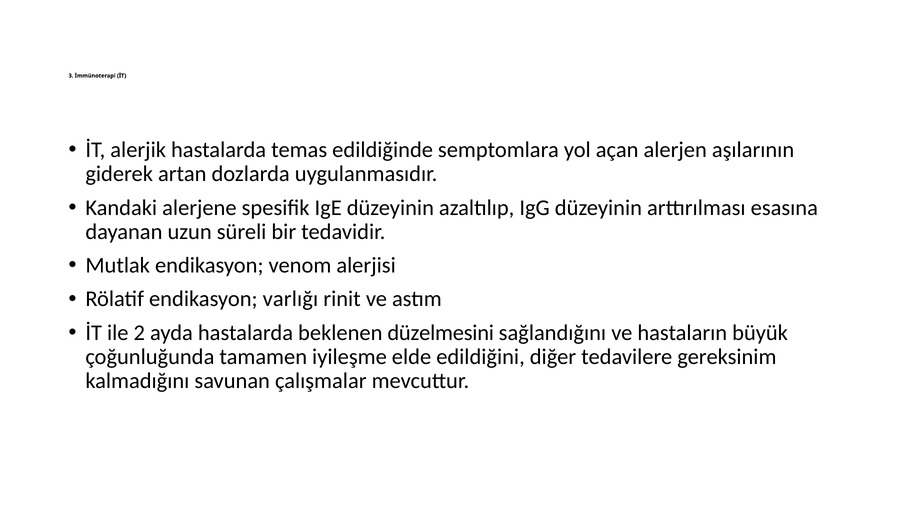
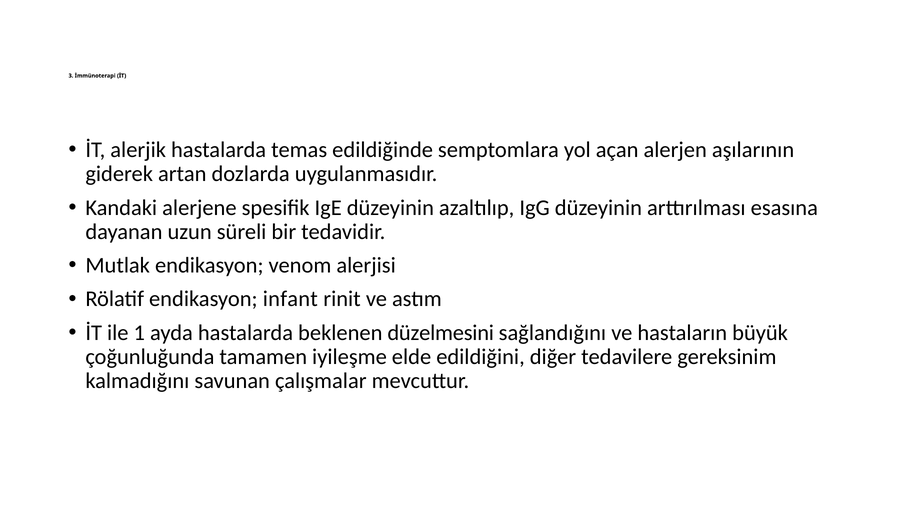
varlığı: varlığı -> infant
2: 2 -> 1
